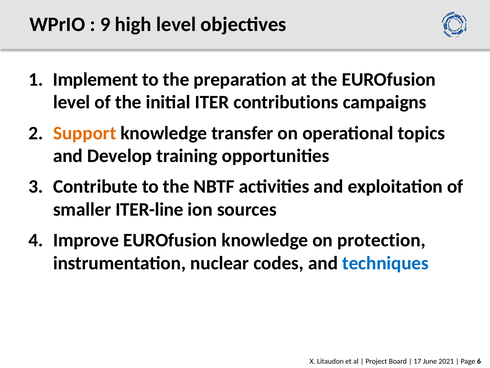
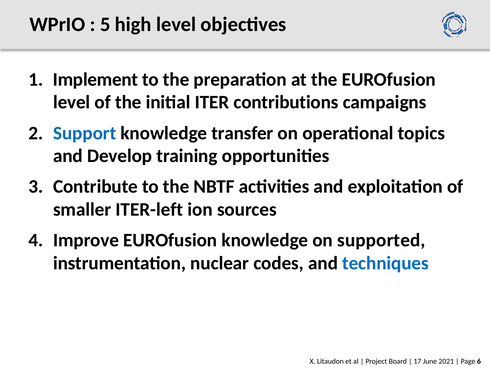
9: 9 -> 5
Support colour: orange -> blue
ITER-line: ITER-line -> ITER-left
protection: protection -> supported
